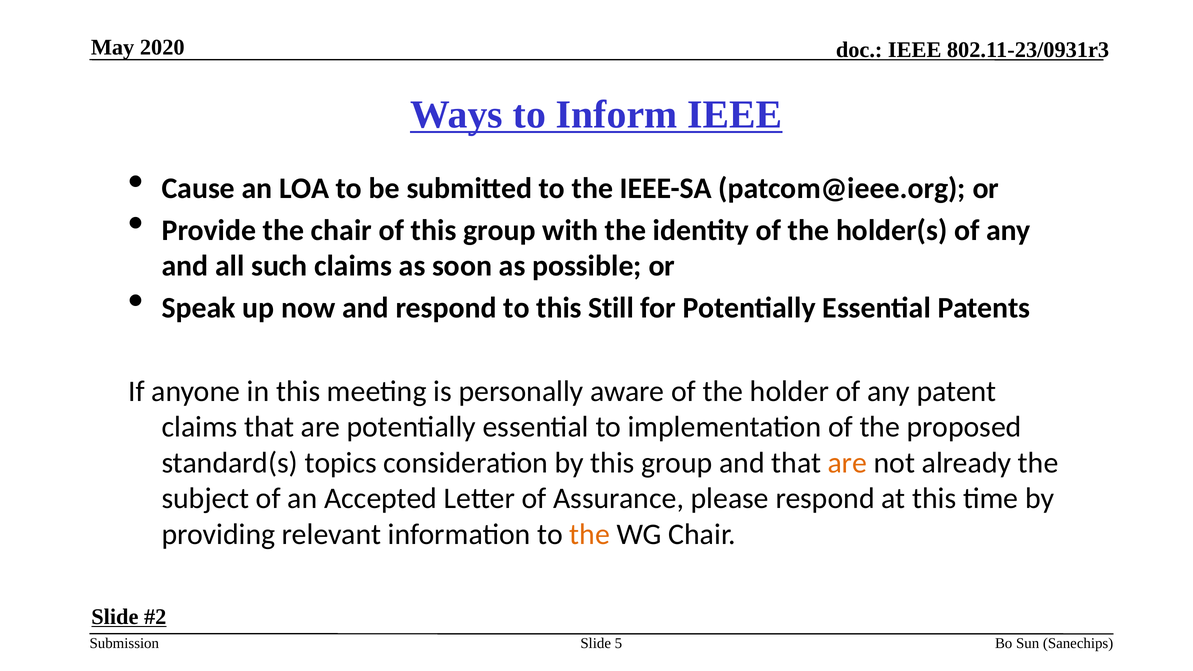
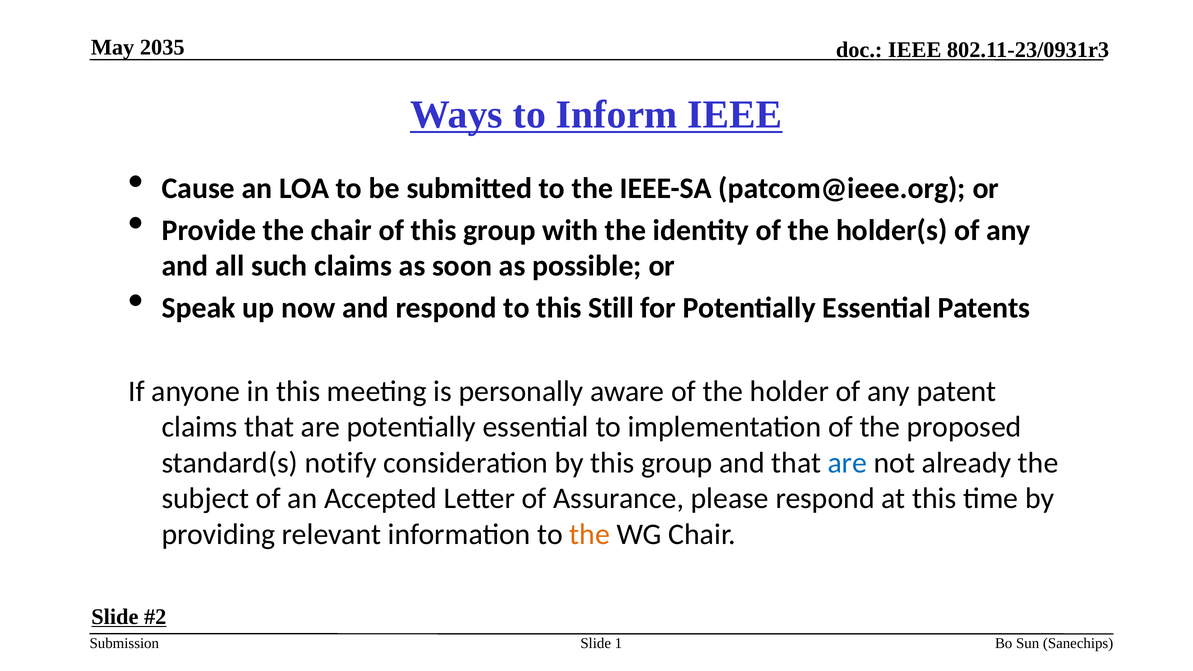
2020: 2020 -> 2035
topics: topics -> notify
are at (847, 463) colour: orange -> blue
5: 5 -> 1
